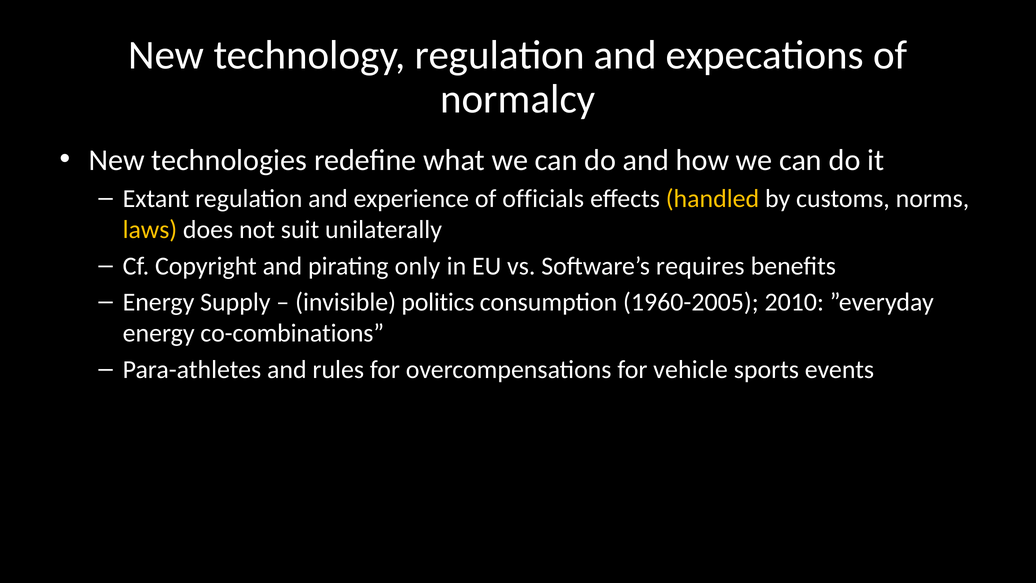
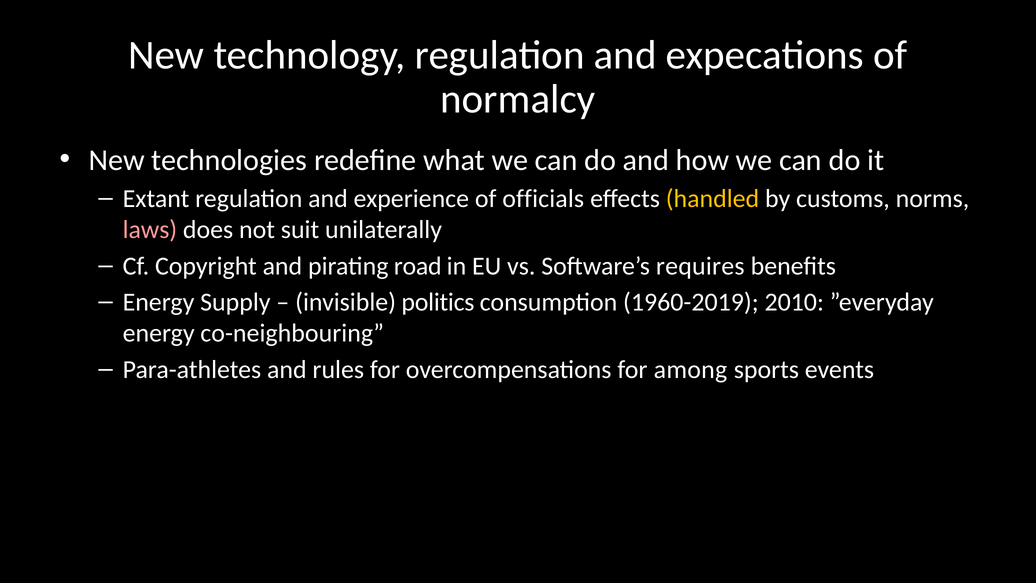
laws colour: yellow -> pink
only: only -> road
1960-2005: 1960-2005 -> 1960-2019
co-combinations: co-combinations -> co-neighbouring
vehicle: vehicle -> among
